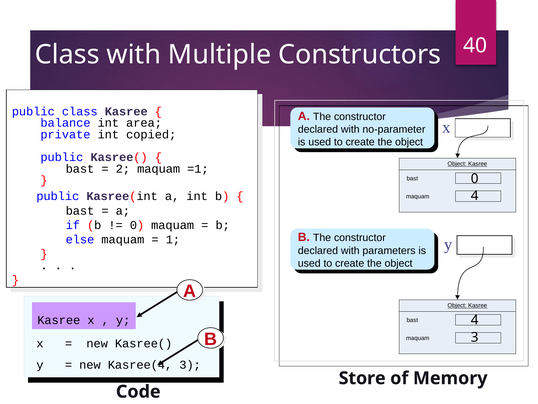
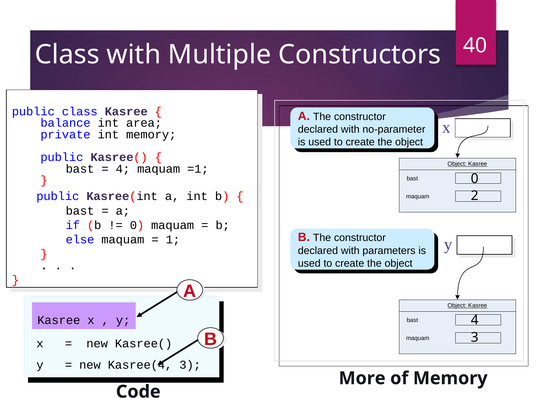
int copied: copied -> memory
2 at (123, 169): 2 -> 4
maquam 4: 4 -> 2
Store: Store -> More
